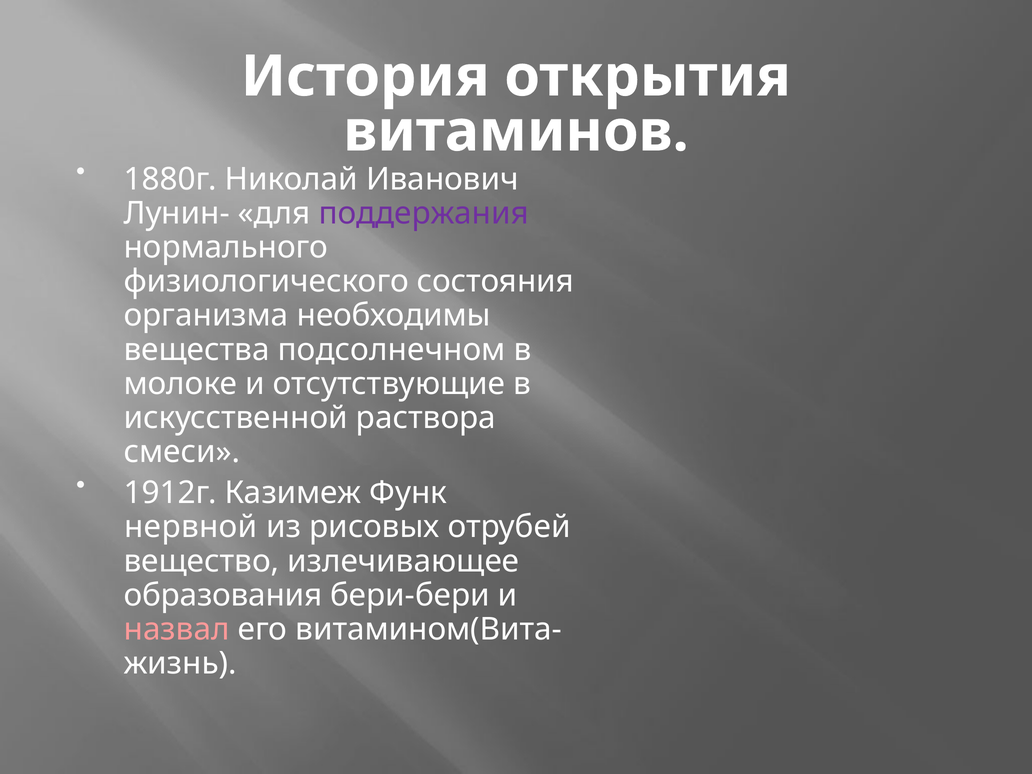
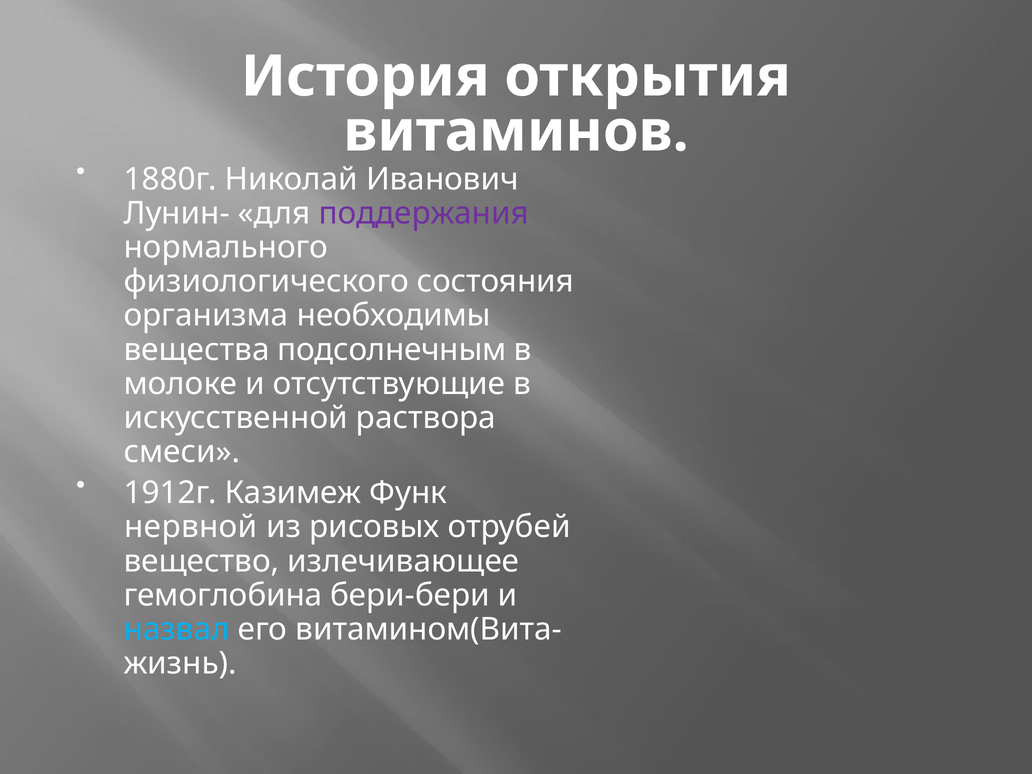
подсолнечном: подсолнечном -> подсолнечным
образования: образования -> гемоглобина
назвал colour: pink -> light blue
